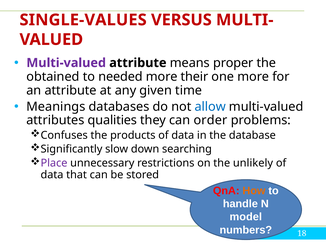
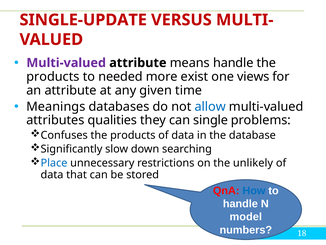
SINGLE-VALUES: SINGLE-VALUES -> SINGLE-UPDATE
means proper: proper -> handle
obtained at (53, 76): obtained -> products
their: their -> exist
one more: more -> views
order: order -> single
Place colour: purple -> blue
How colour: orange -> blue
